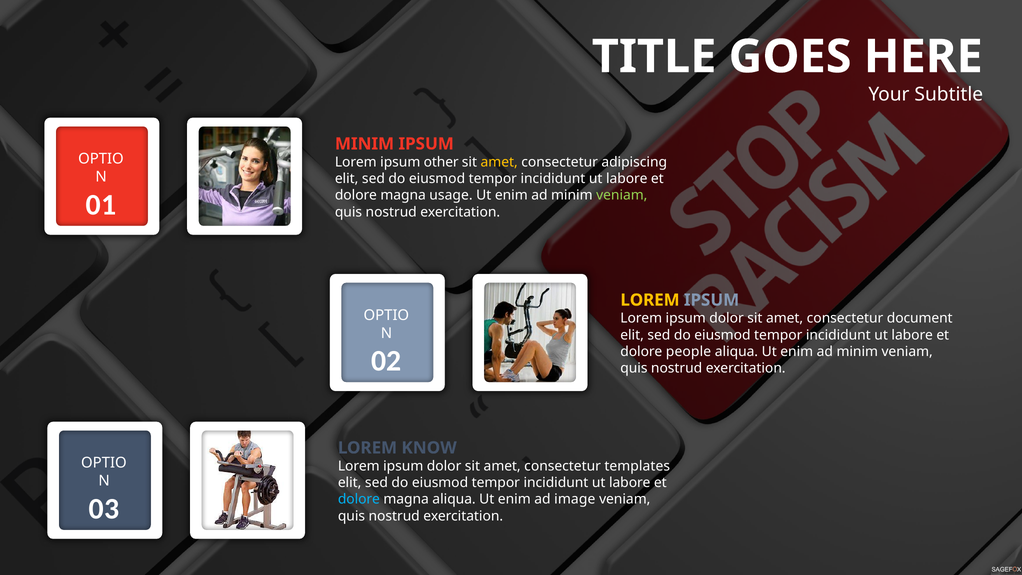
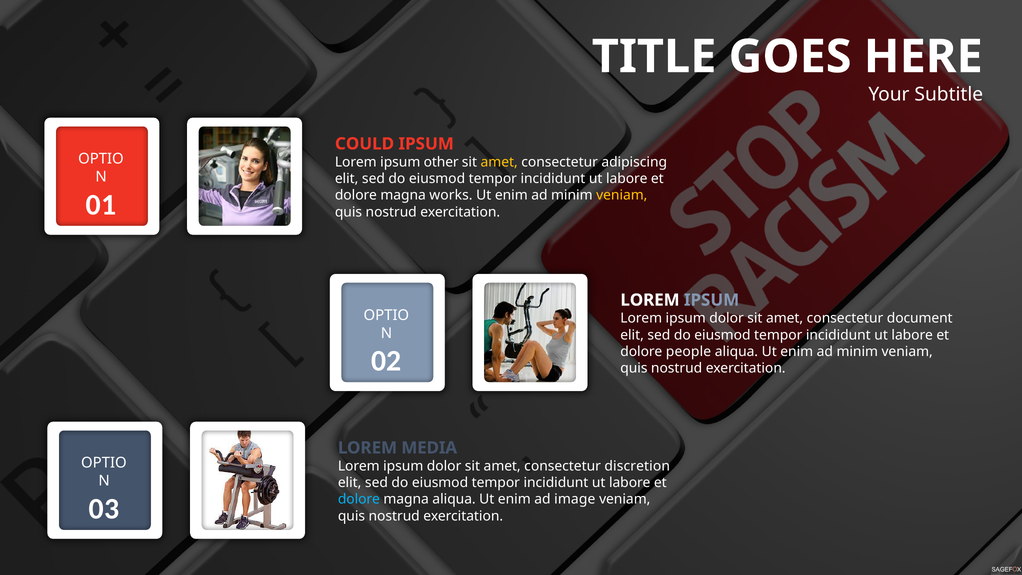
MINIM at (365, 144): MINIM -> COULD
usage: usage -> works
veniam at (622, 195) colour: light green -> yellow
LOREM at (650, 300) colour: yellow -> white
KNOW: KNOW -> MEDIA
templates: templates -> discretion
